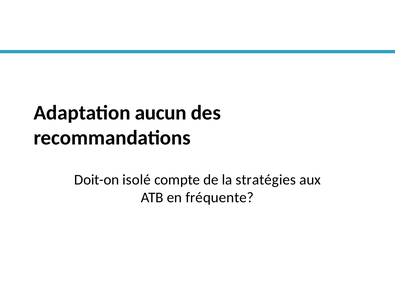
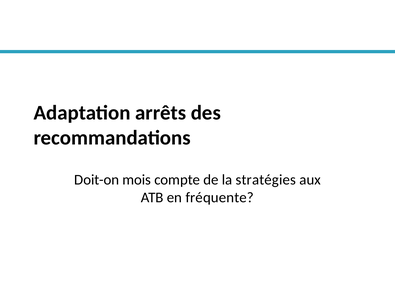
aucun: aucun -> arrêts
isolé: isolé -> mois
